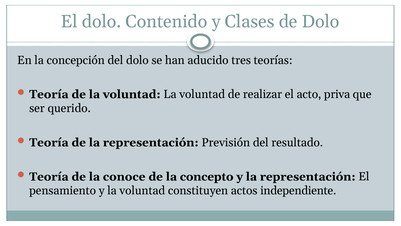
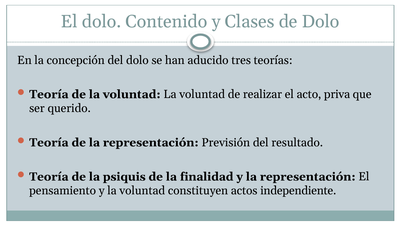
conoce: conoce -> psiquis
concepto: concepto -> finalidad
